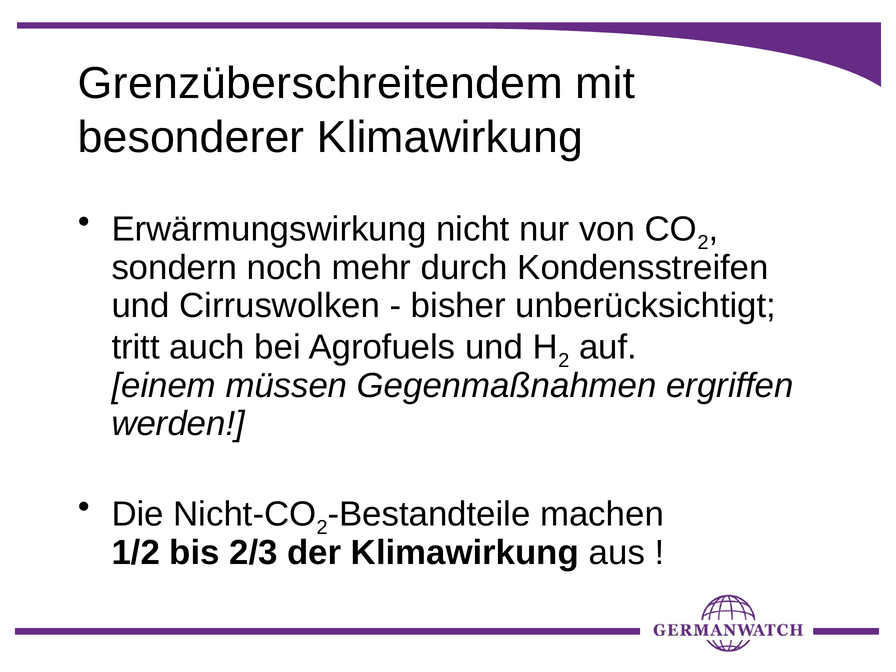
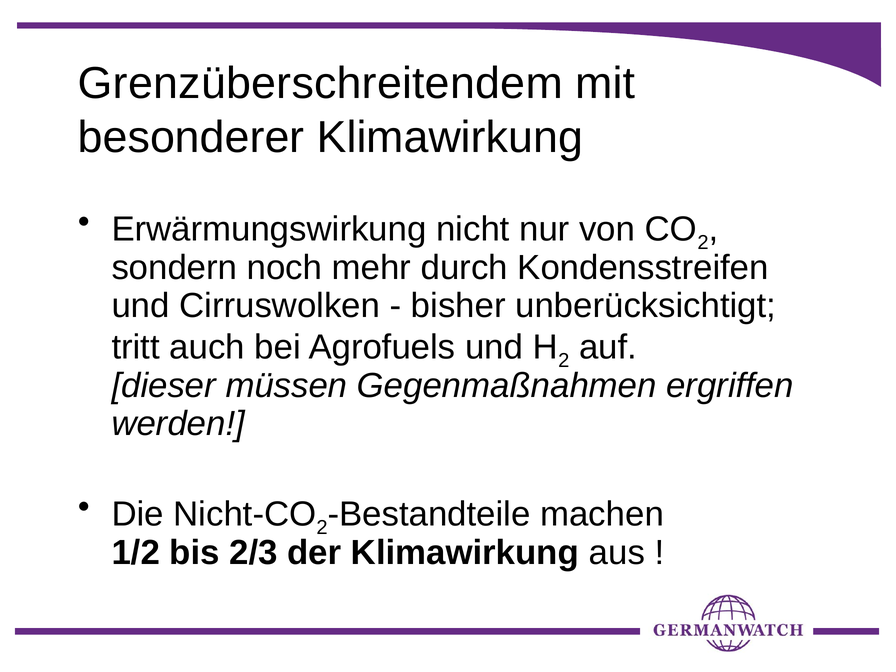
einem: einem -> dieser
